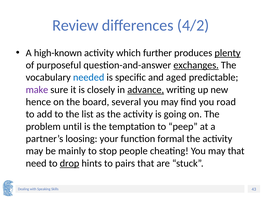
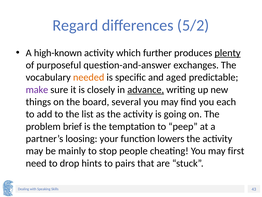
Review: Review -> Regard
4/2: 4/2 -> 5/2
exchanges underline: present -> none
needed colour: blue -> orange
hence: hence -> things
road: road -> each
until: until -> brief
formal: formal -> lowers
may that: that -> first
drop underline: present -> none
